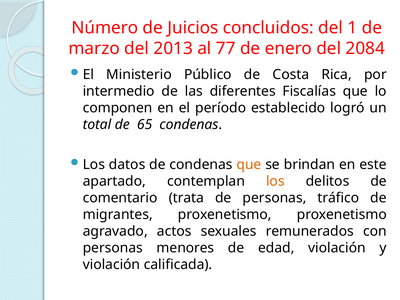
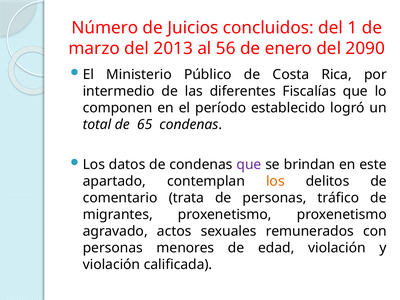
77: 77 -> 56
2084: 2084 -> 2090
que at (249, 165) colour: orange -> purple
